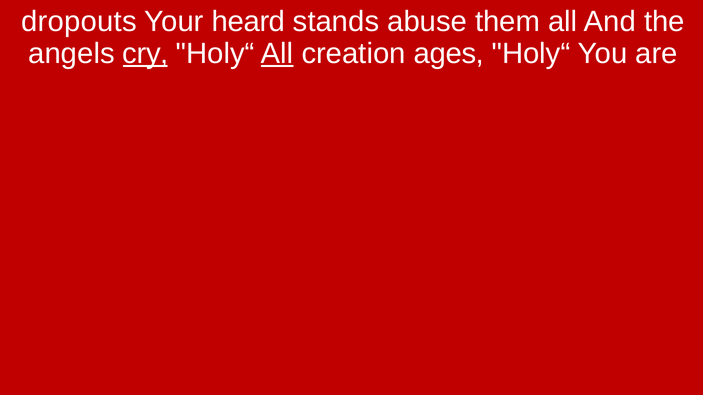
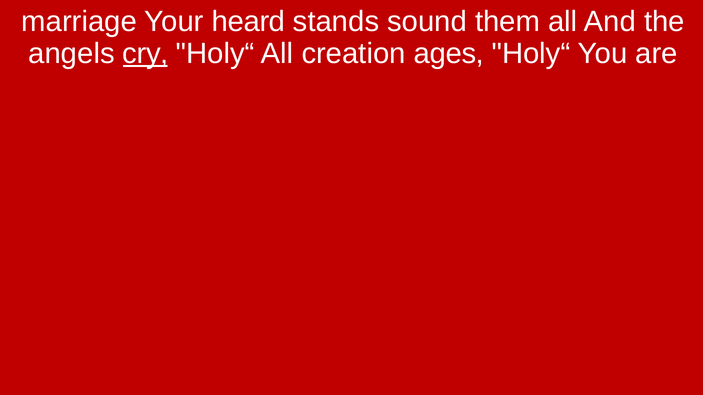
dropouts: dropouts -> marriage
abuse: abuse -> sound
All at (277, 53) underline: present -> none
